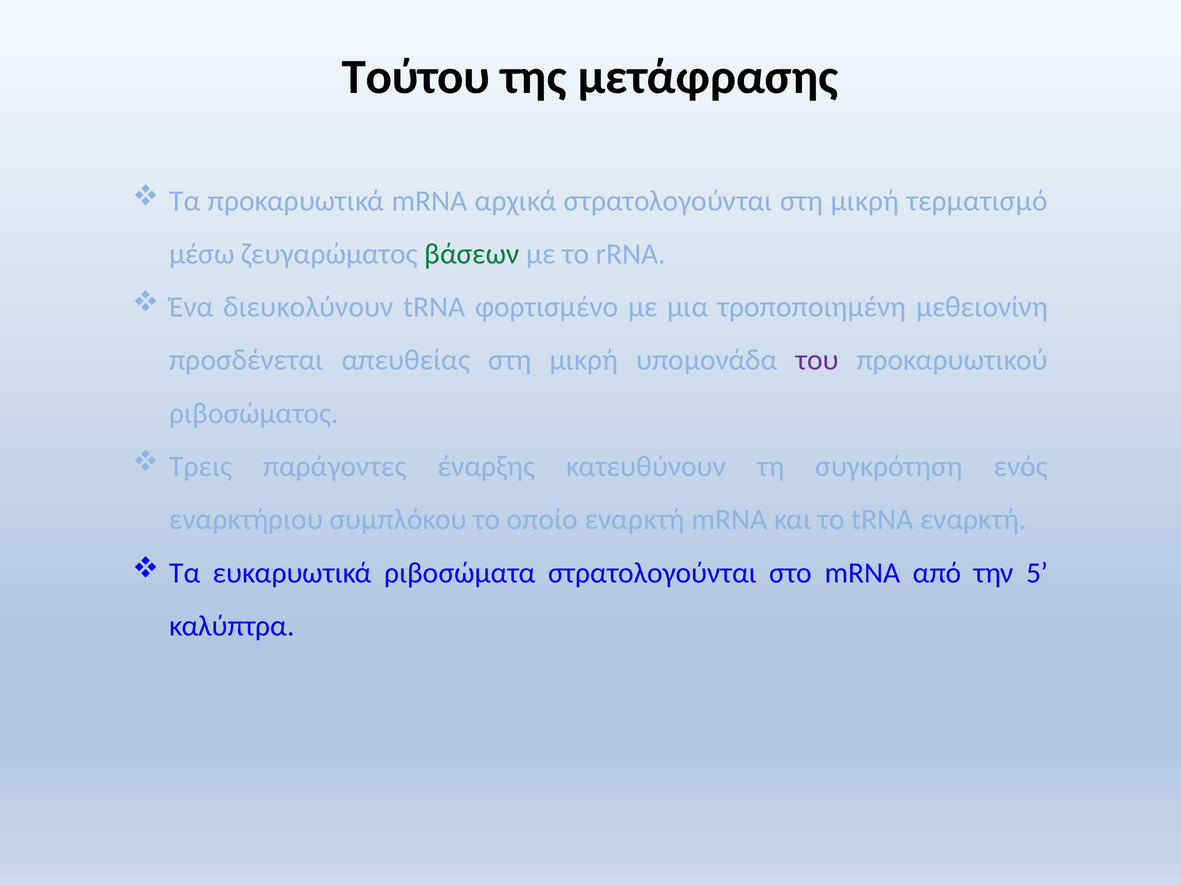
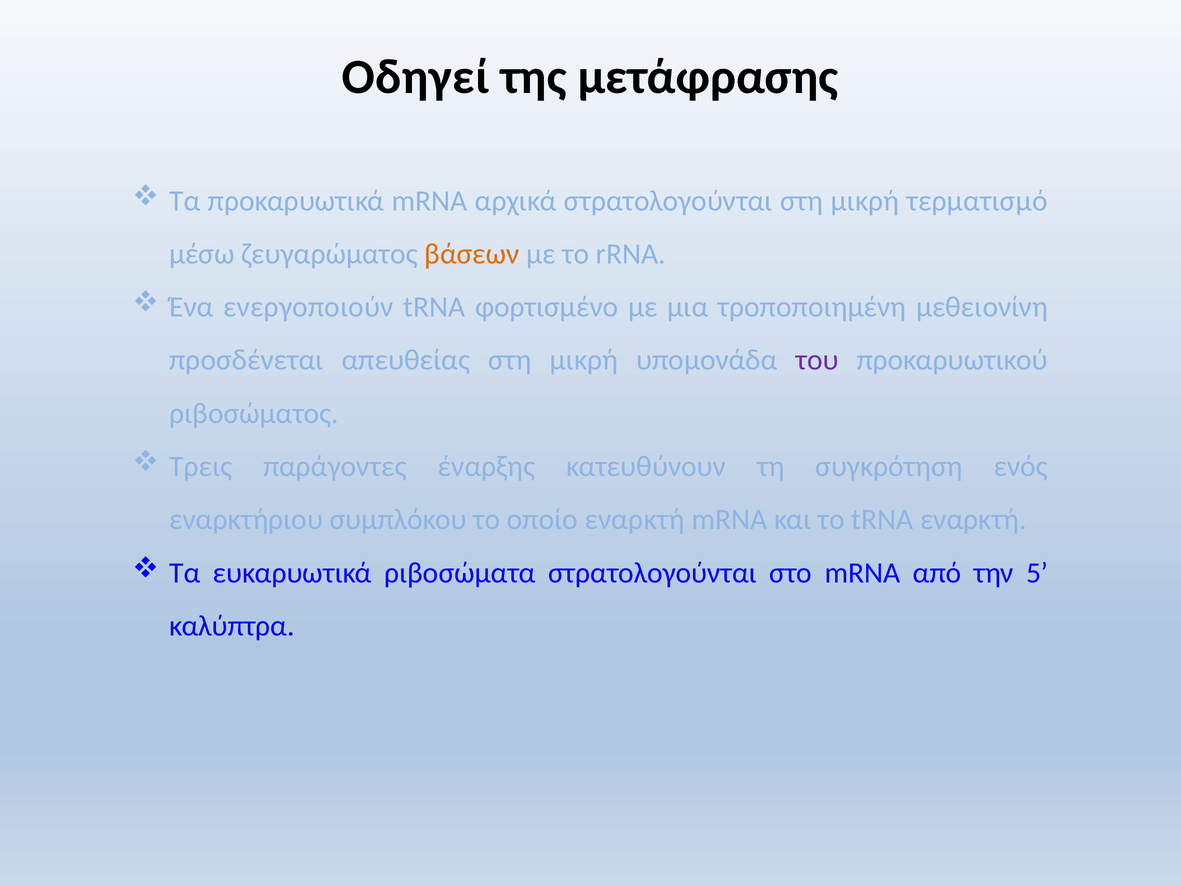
Τούτου: Τούτου -> Οδηγεί
βάσεων colour: green -> orange
διευκολύνουν: διευκολύνουν -> ενεργοποιούν
